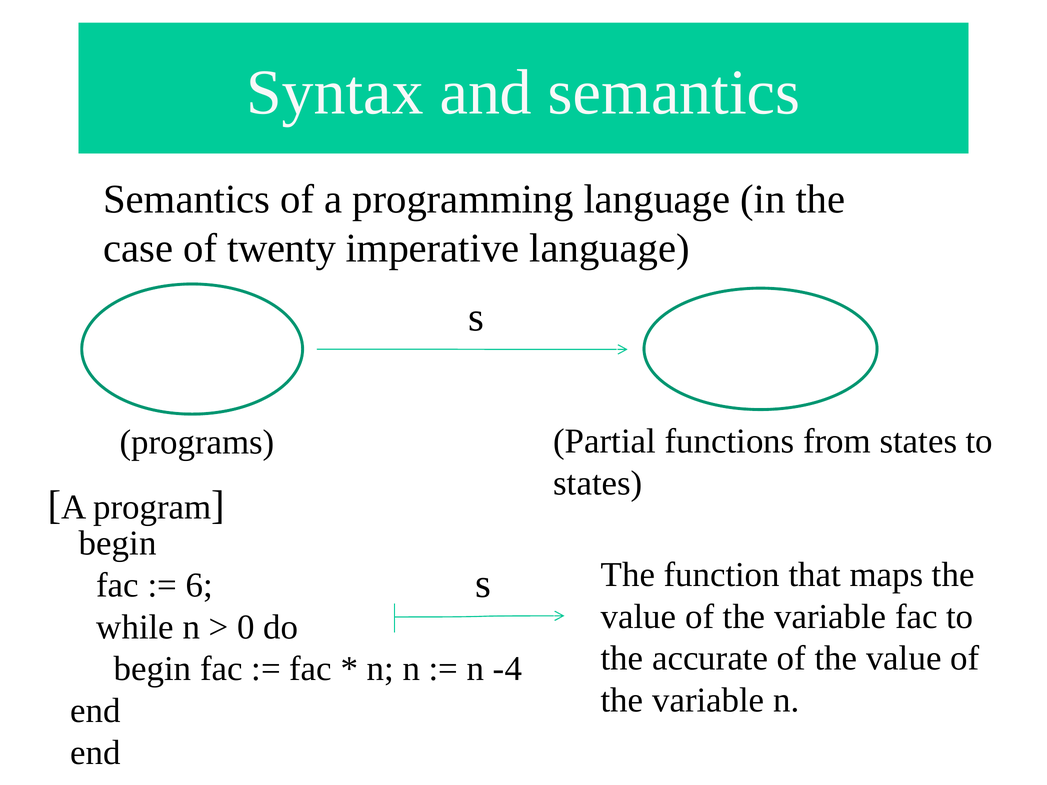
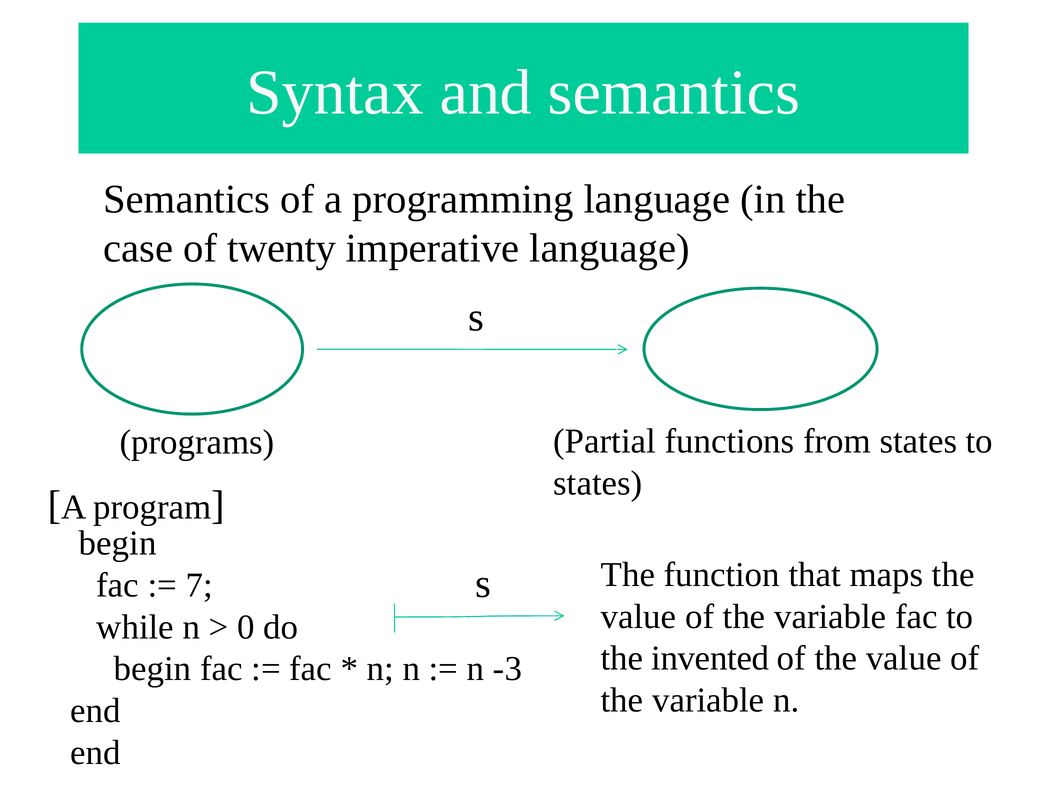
6: 6 -> 7
accurate: accurate -> invented
-4: -4 -> -3
